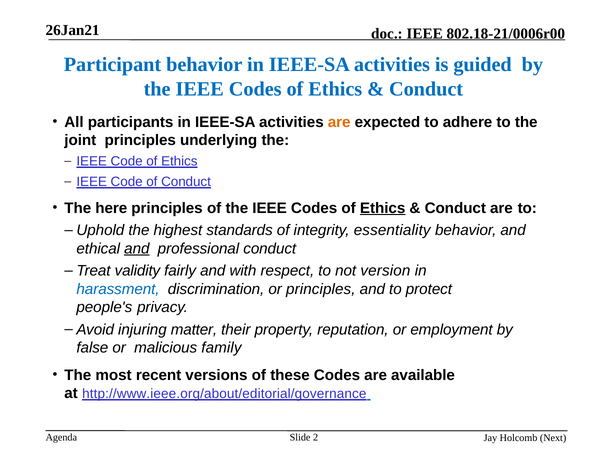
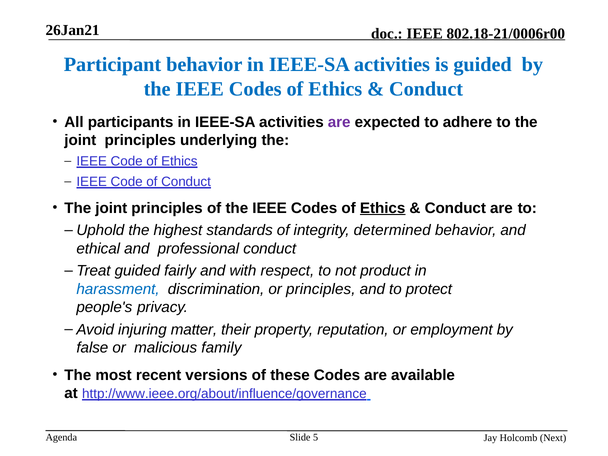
are at (339, 122) colour: orange -> purple
here at (111, 208): here -> joint
essentiality: essentiality -> determined
and at (137, 249) underline: present -> none
Treat validity: validity -> guided
version: version -> product
http://www.ieee.org/about/editorial/governance: http://www.ieee.org/about/editorial/governance -> http://www.ieee.org/about/influence/governance
2: 2 -> 5
